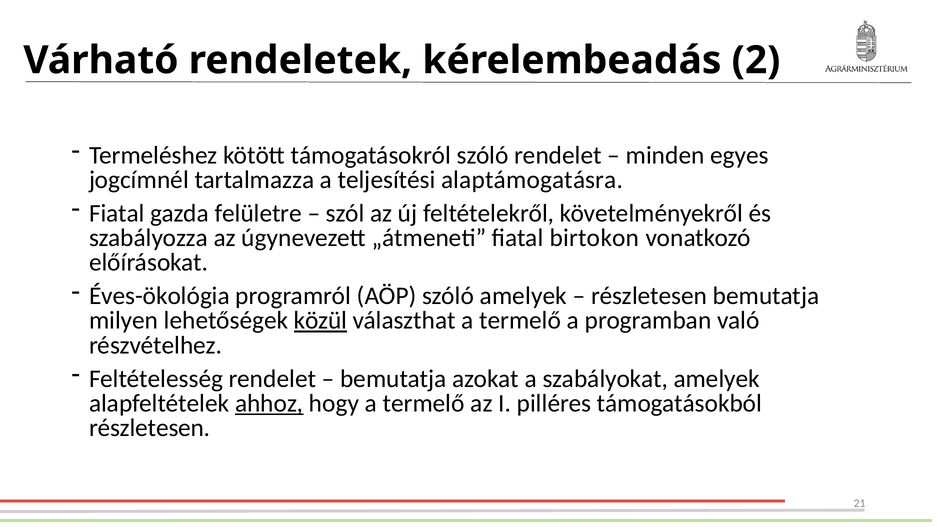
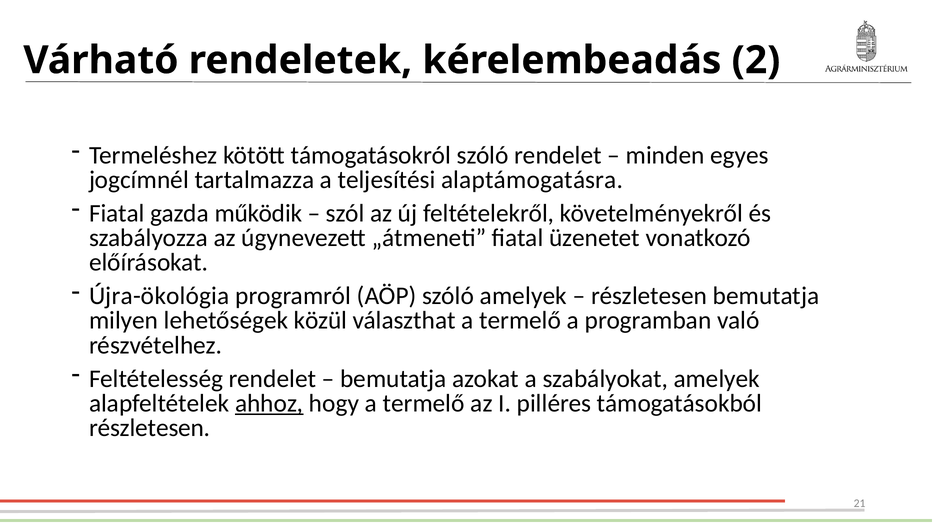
felületre: felületre -> működik
birtokon: birtokon -> üzenetet
Éves-ökológia: Éves-ökológia -> Újra-ökológia
közül underline: present -> none
